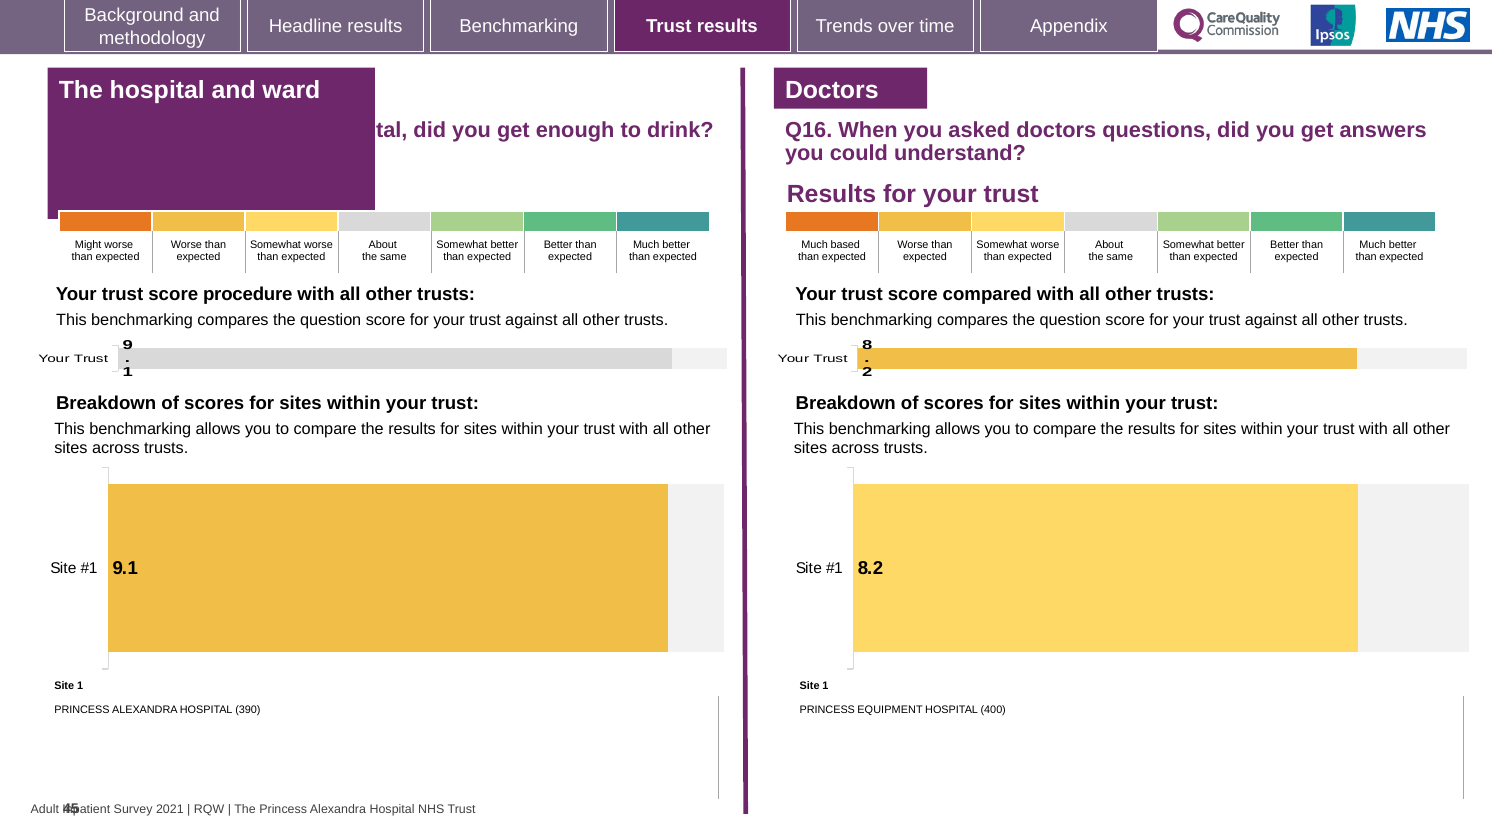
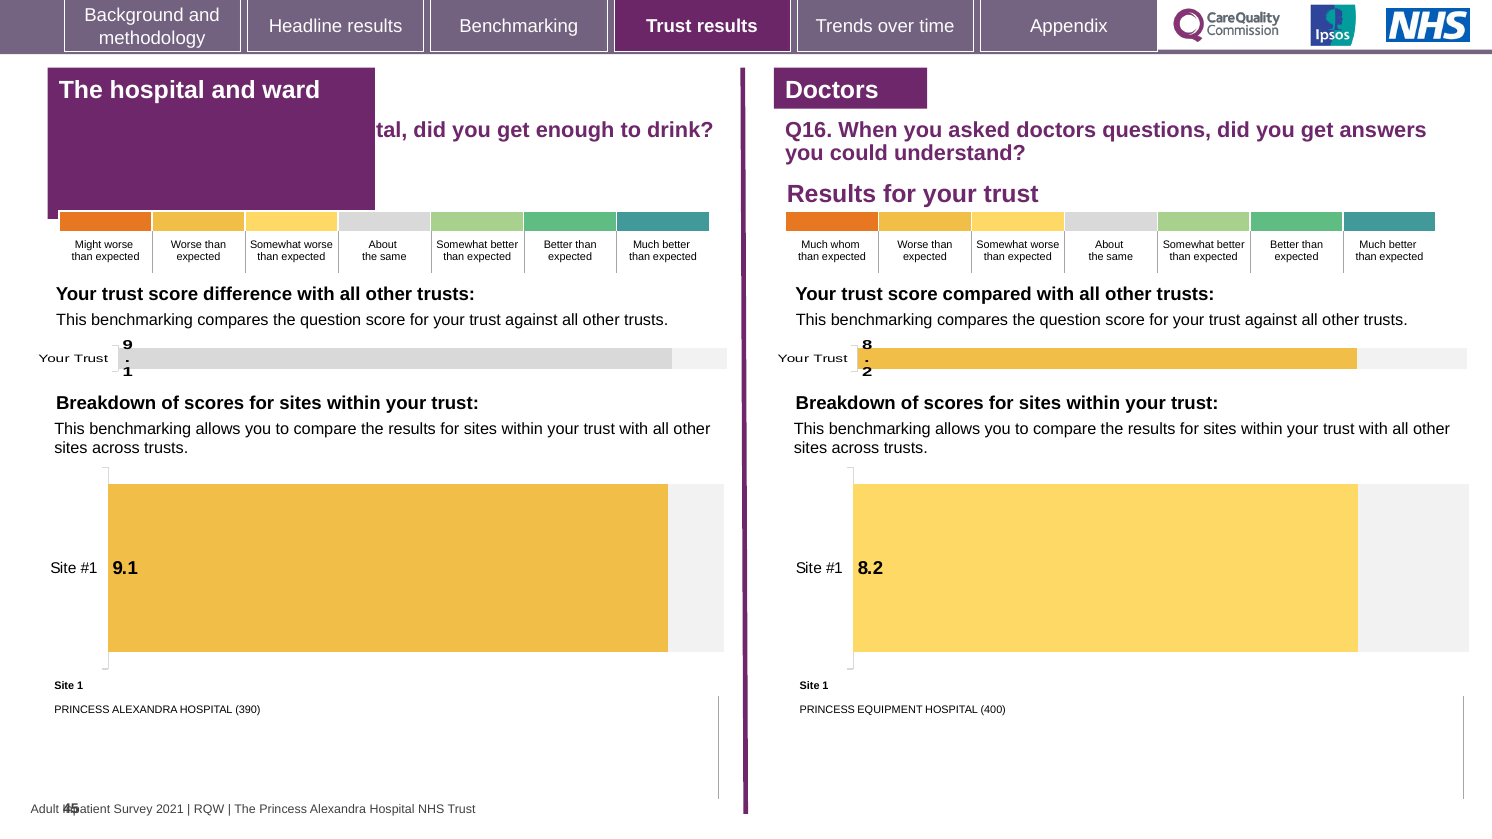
based: based -> whom
procedure: procedure -> difference
